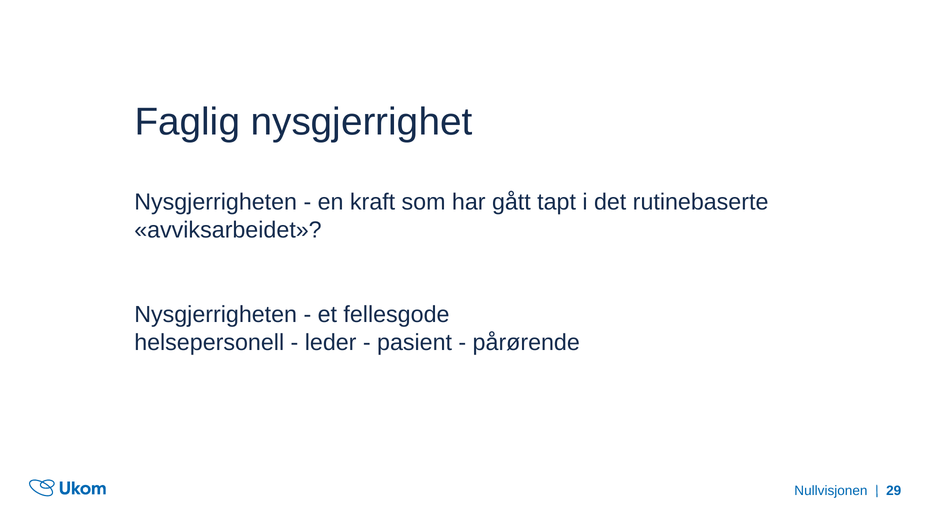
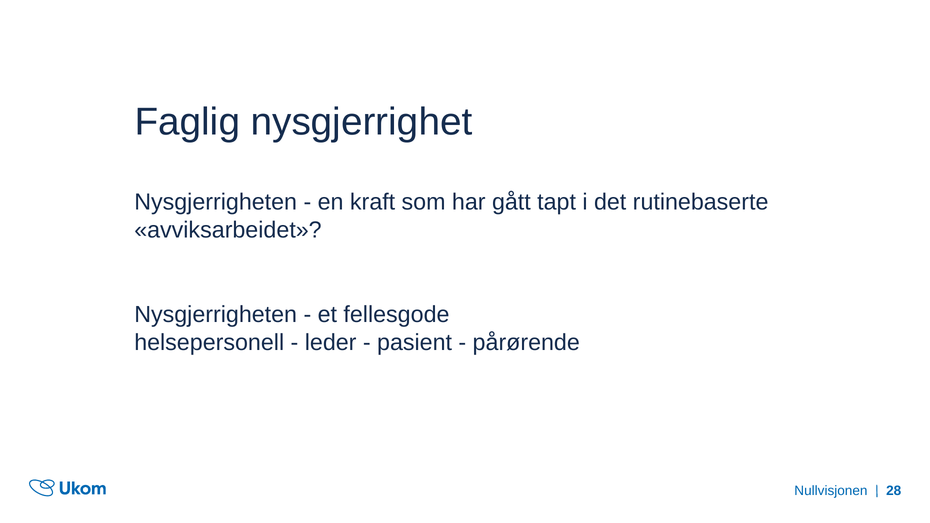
29: 29 -> 28
